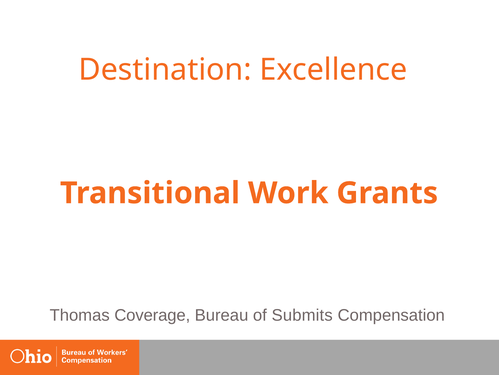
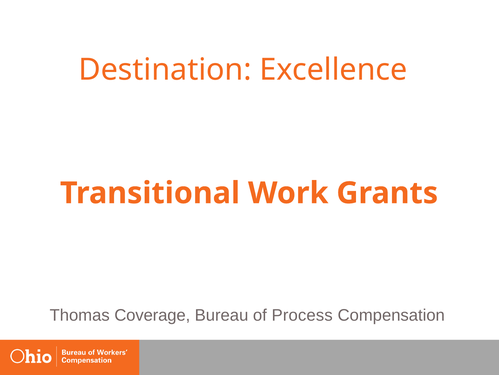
Submits: Submits -> Process
